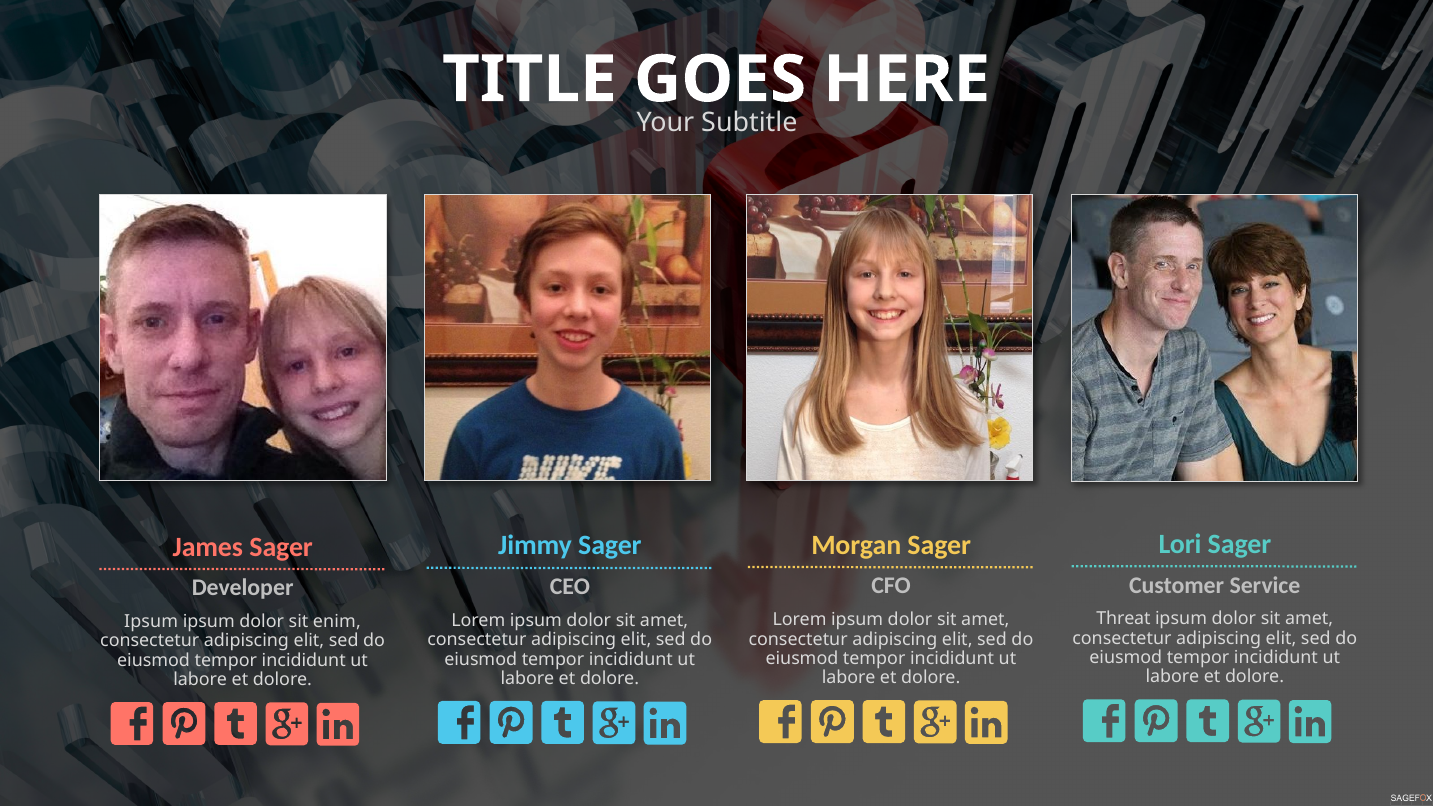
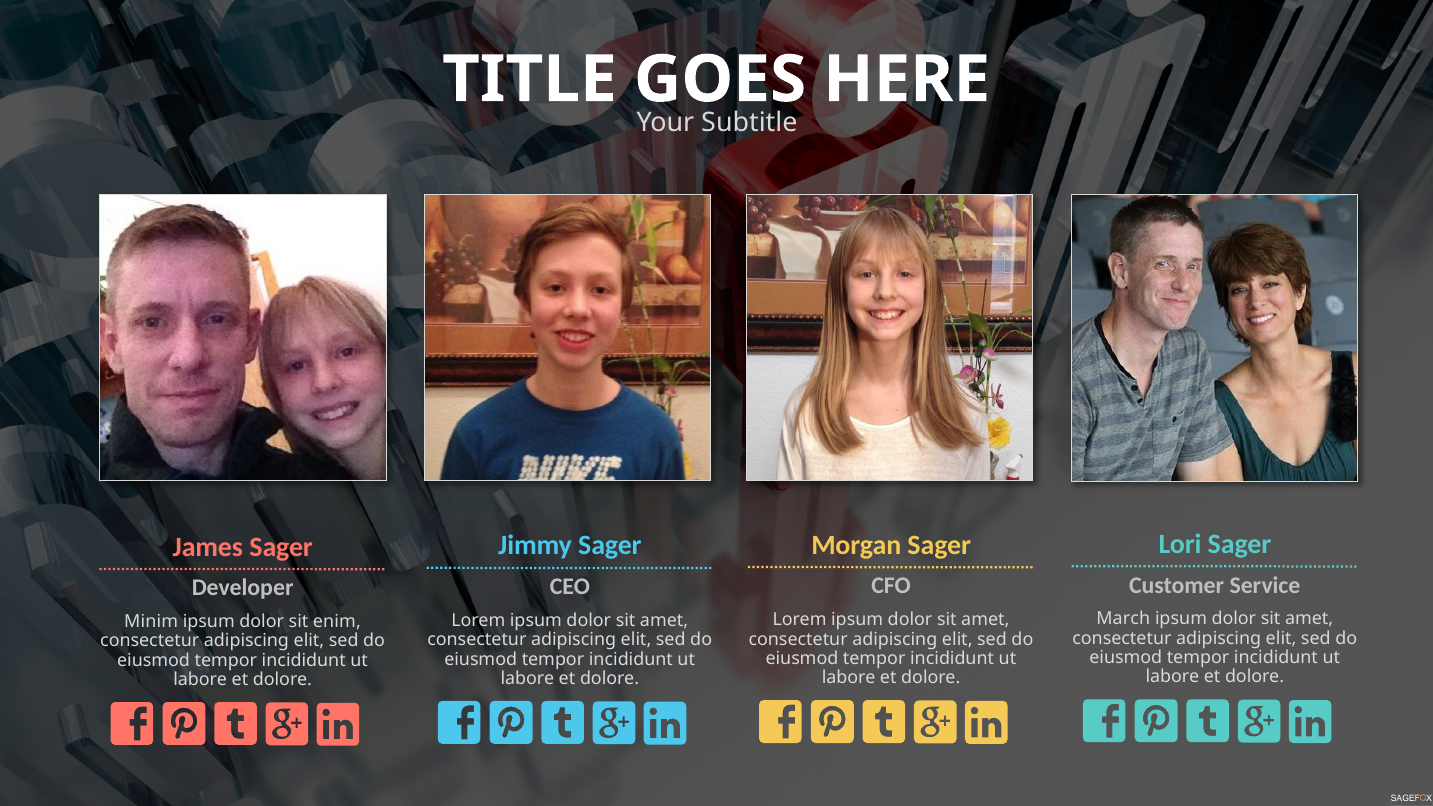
Threat: Threat -> March
Ipsum at (151, 622): Ipsum -> Minim
